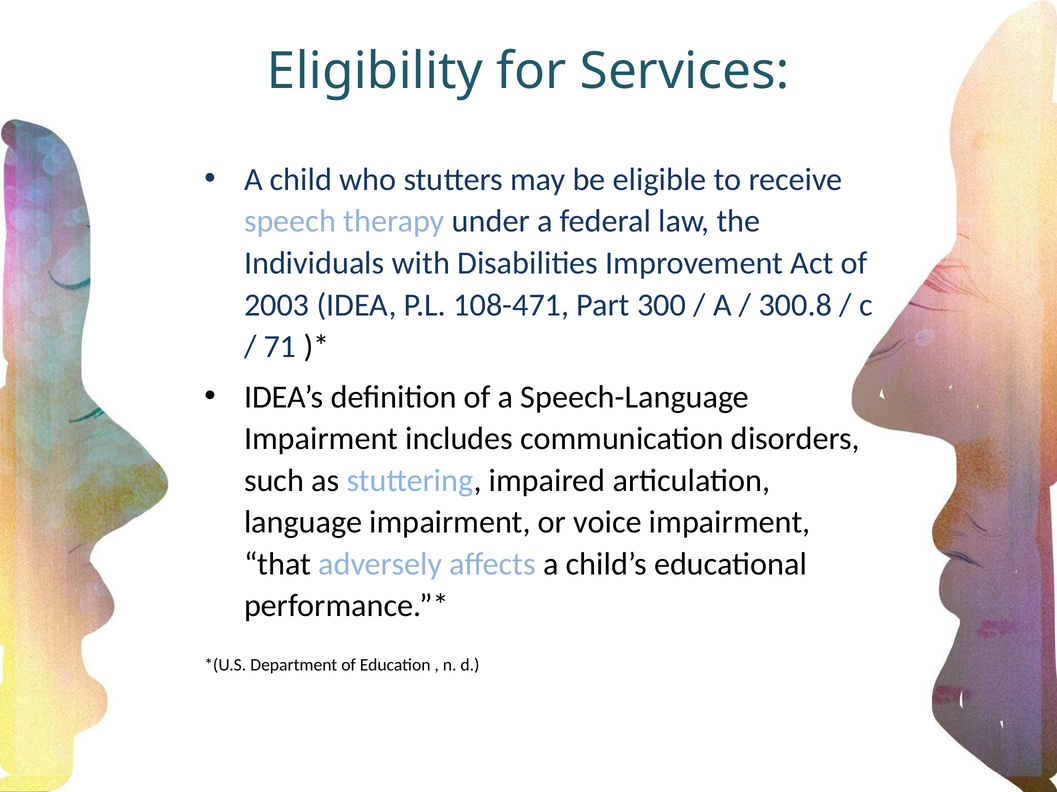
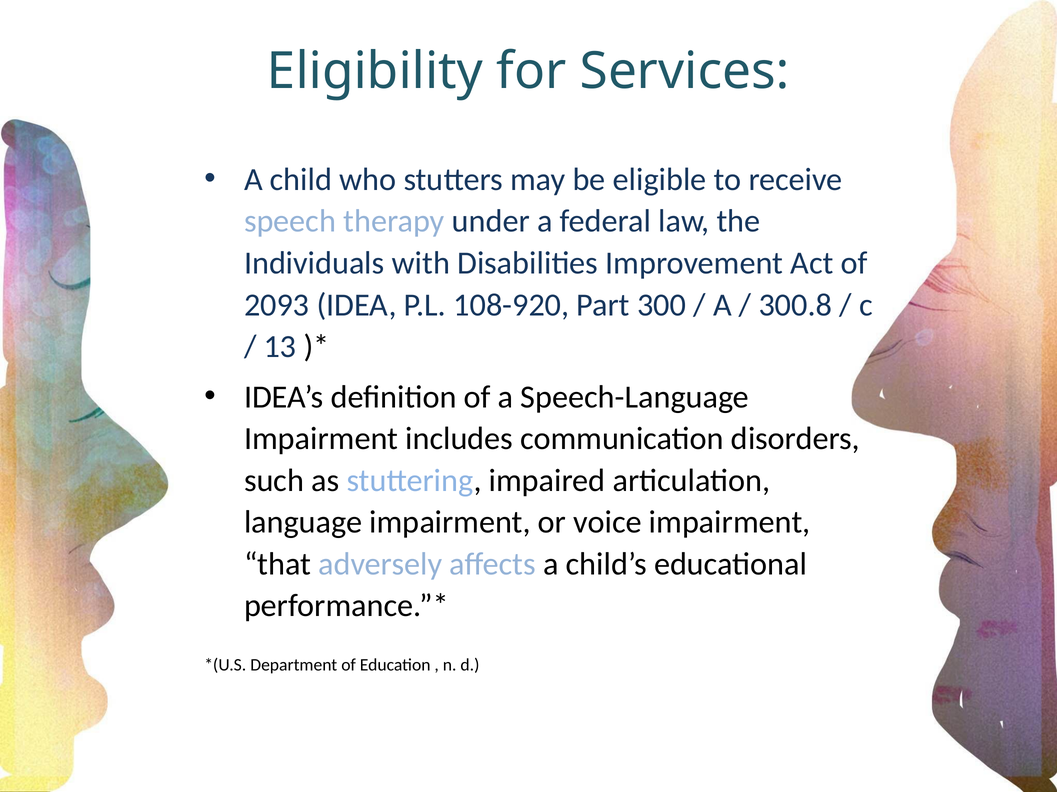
2003: 2003 -> 2093
108-471: 108-471 -> 108-920
71: 71 -> 13
